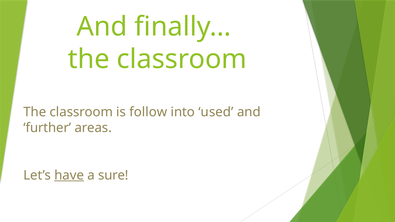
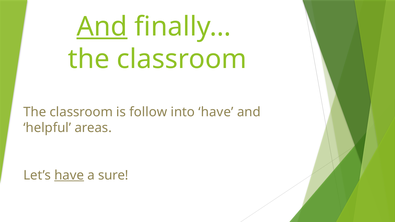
And at (102, 27) underline: none -> present
into used: used -> have
further: further -> helpful
